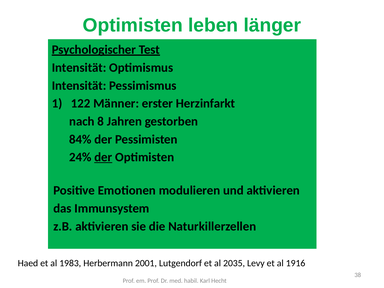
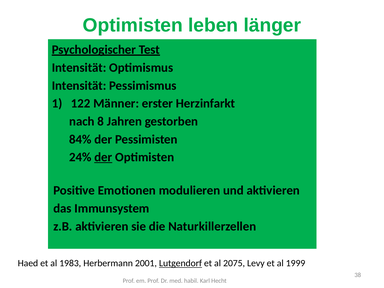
Lutgendorf underline: none -> present
2035: 2035 -> 2075
1916: 1916 -> 1999
